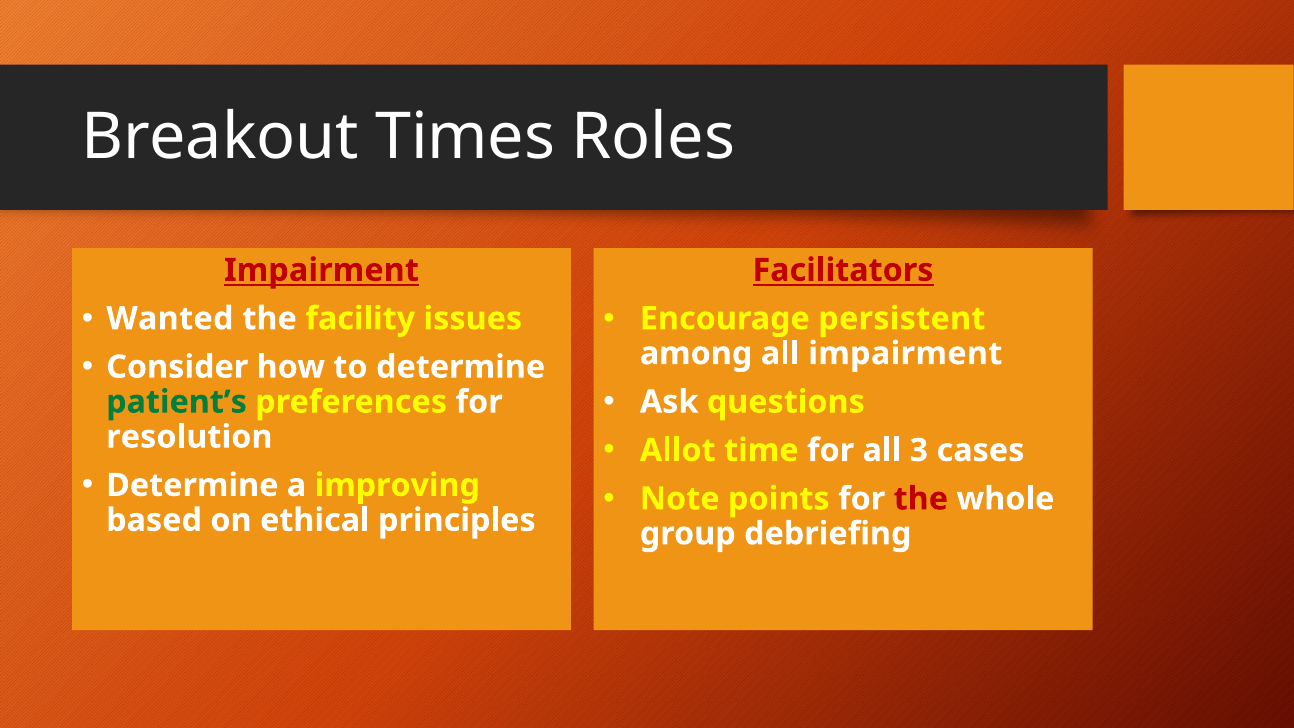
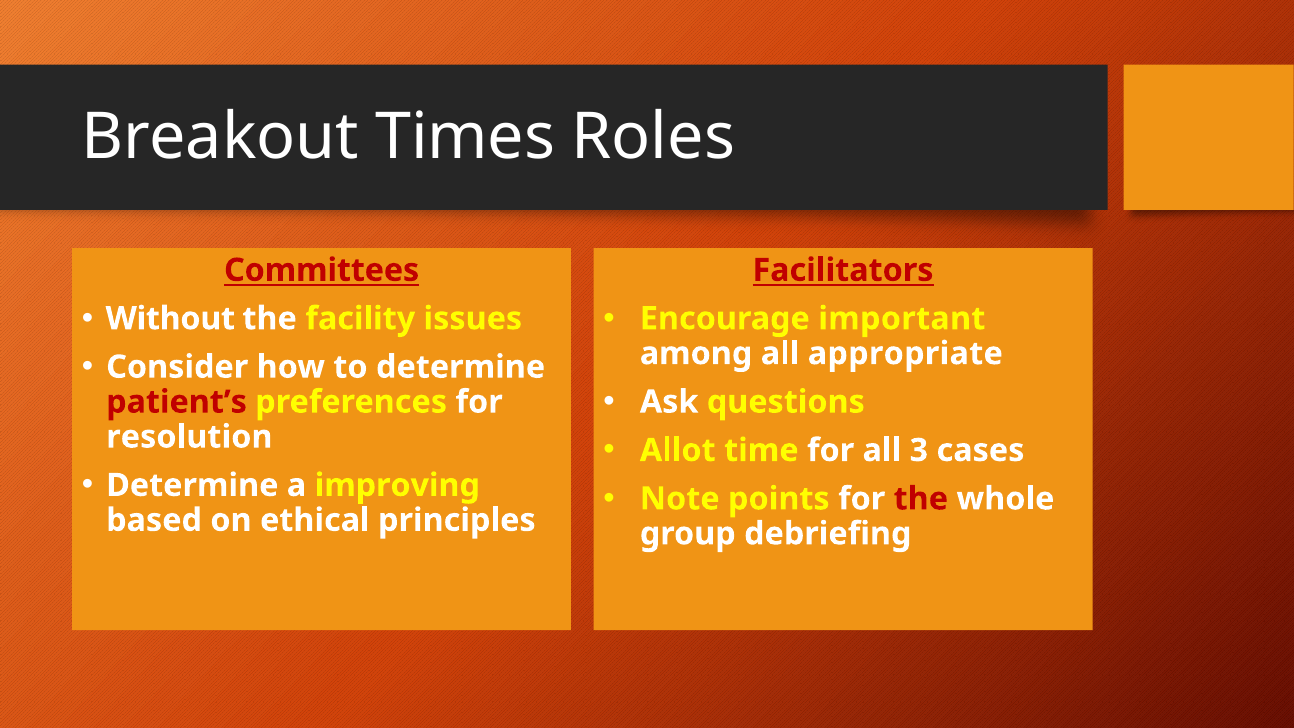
Impairment at (321, 270): Impairment -> Committees
Wanted: Wanted -> Without
persistent: persistent -> important
all impairment: impairment -> appropriate
patient’s colour: green -> red
